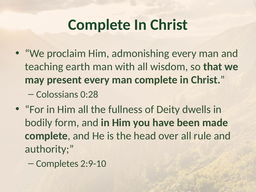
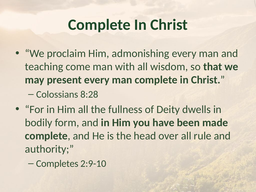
earth: earth -> come
0:28: 0:28 -> 8:28
